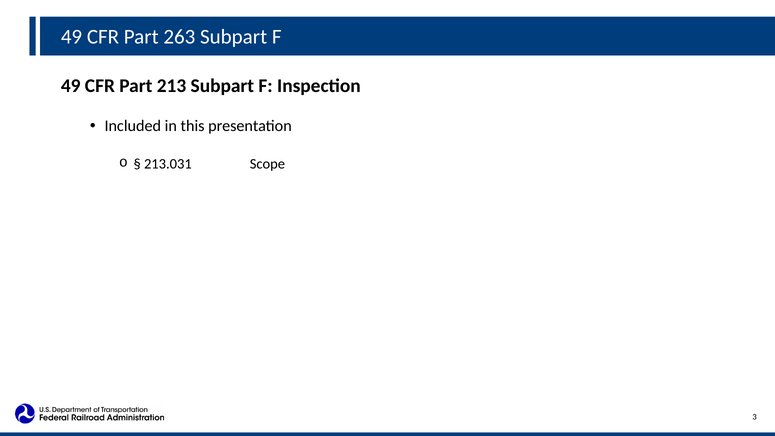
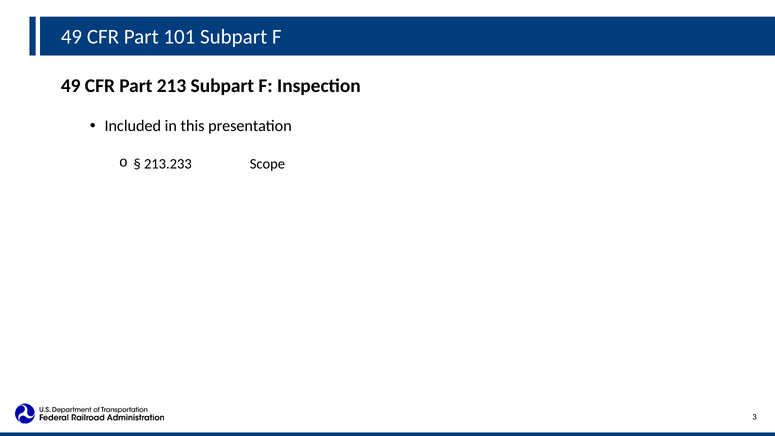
263: 263 -> 101
213.031: 213.031 -> 213.233
